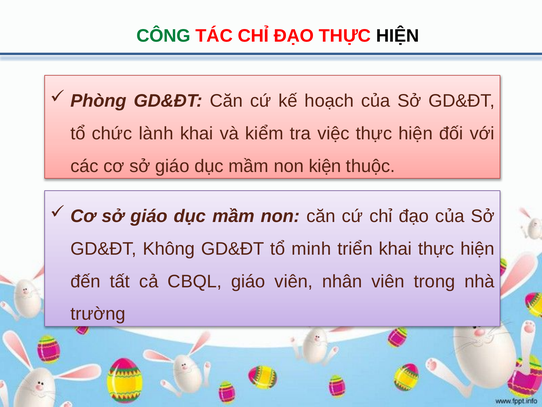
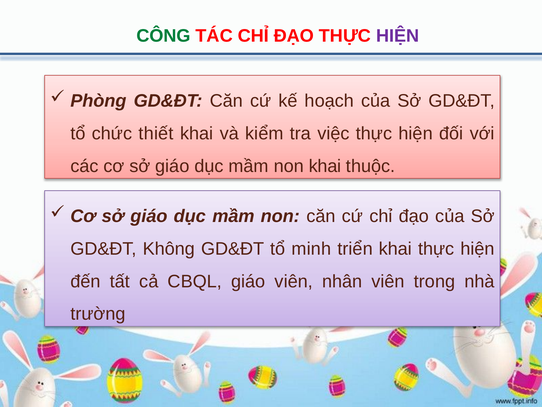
HIỆN at (398, 36) colour: black -> purple
lành: lành -> thiết
non kiện: kiện -> khai
